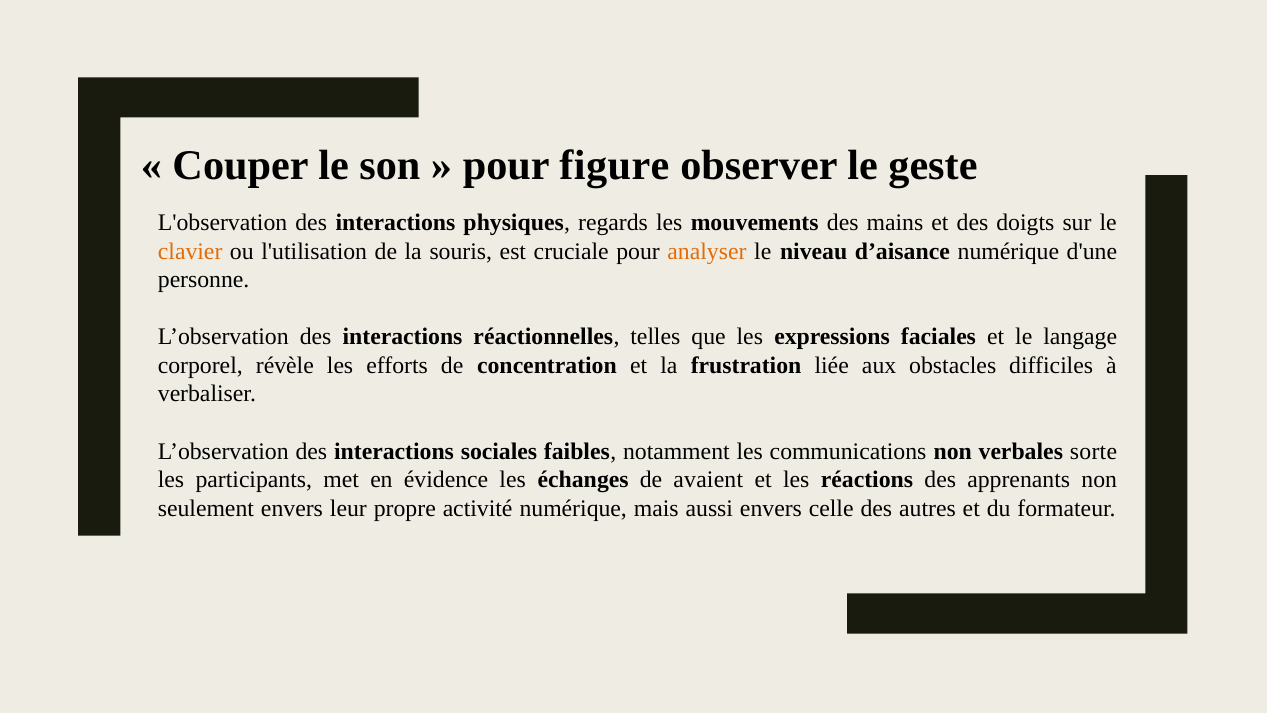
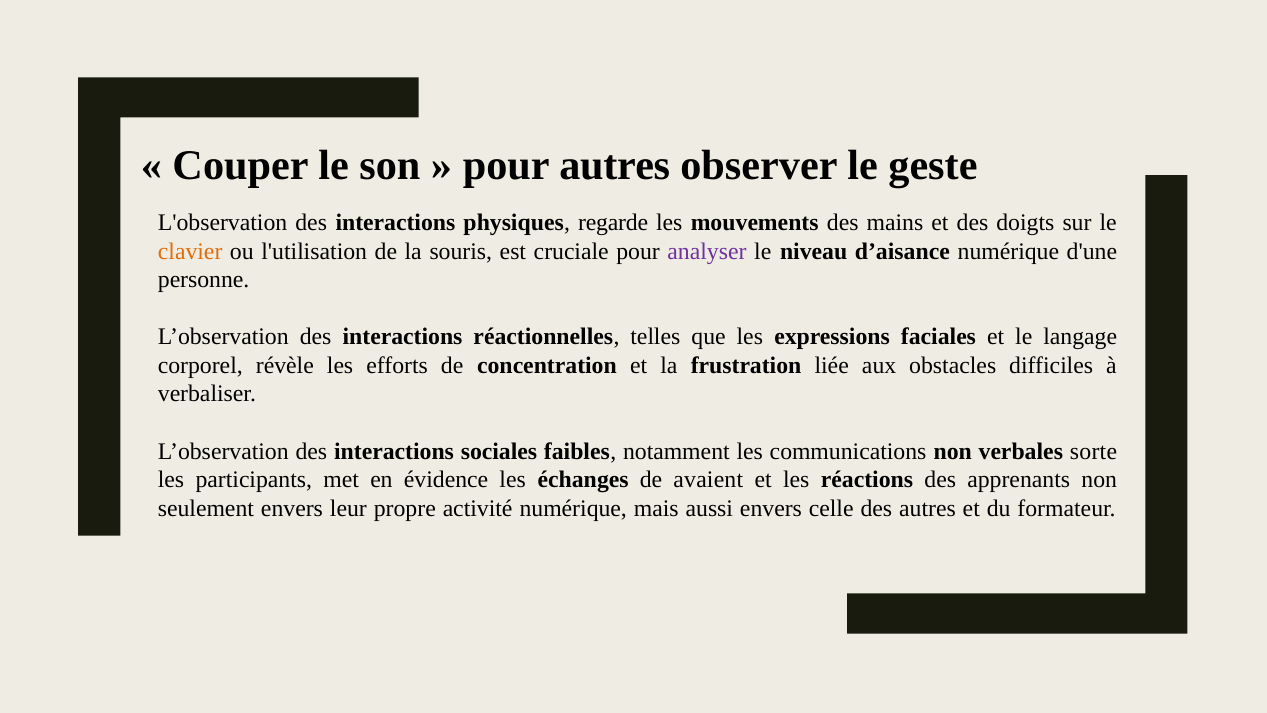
pour figure: figure -> autres
regards: regards -> regarde
analyser colour: orange -> purple
